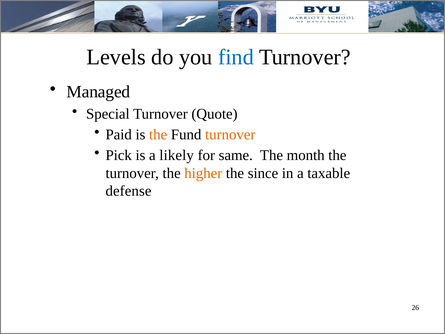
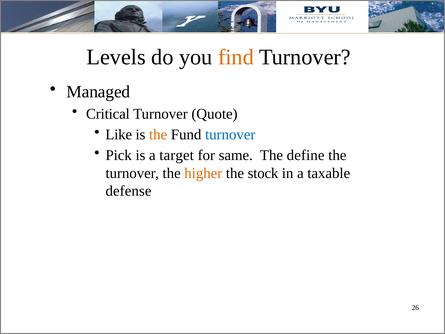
find colour: blue -> orange
Special: Special -> Critical
Paid: Paid -> Like
turnover at (230, 135) colour: orange -> blue
likely: likely -> target
month: month -> define
since: since -> stock
